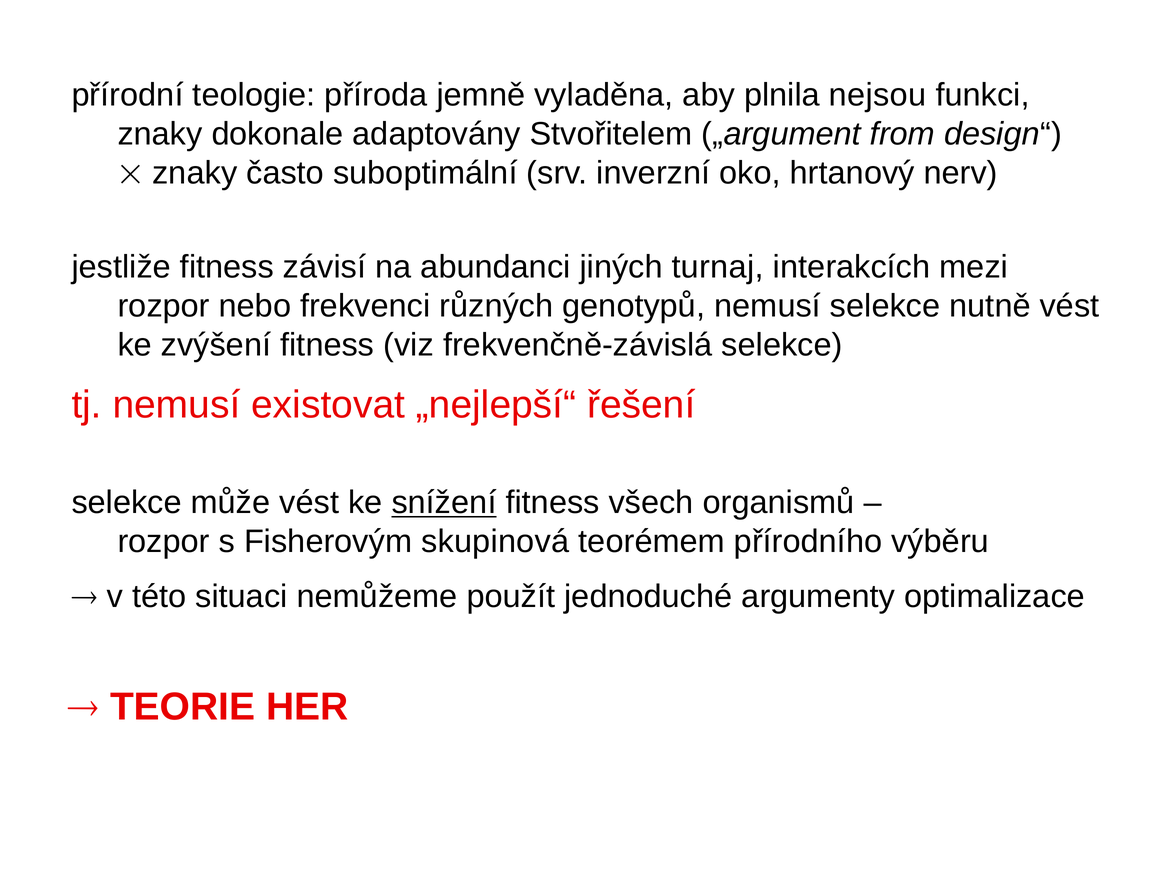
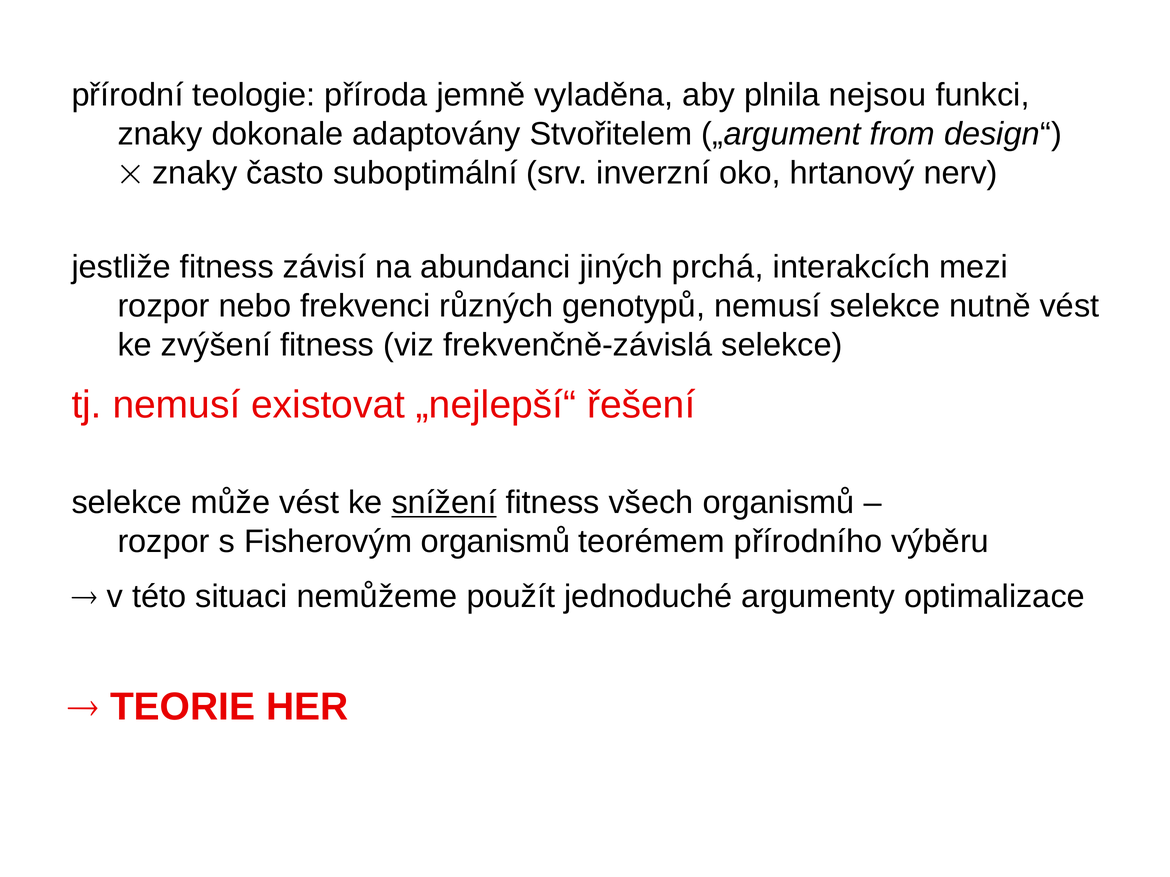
turnaj: turnaj -> prchá
Fisherovým skupinová: skupinová -> organismů
